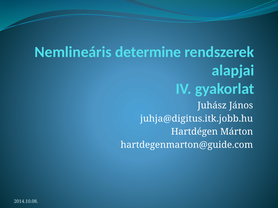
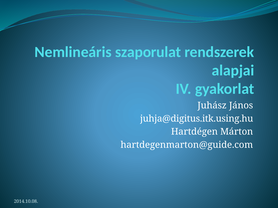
determine: determine -> szaporulat
juhja@digitus.itk.jobb.hu: juhja@digitus.itk.jobb.hu -> juhja@digitus.itk.using.hu
